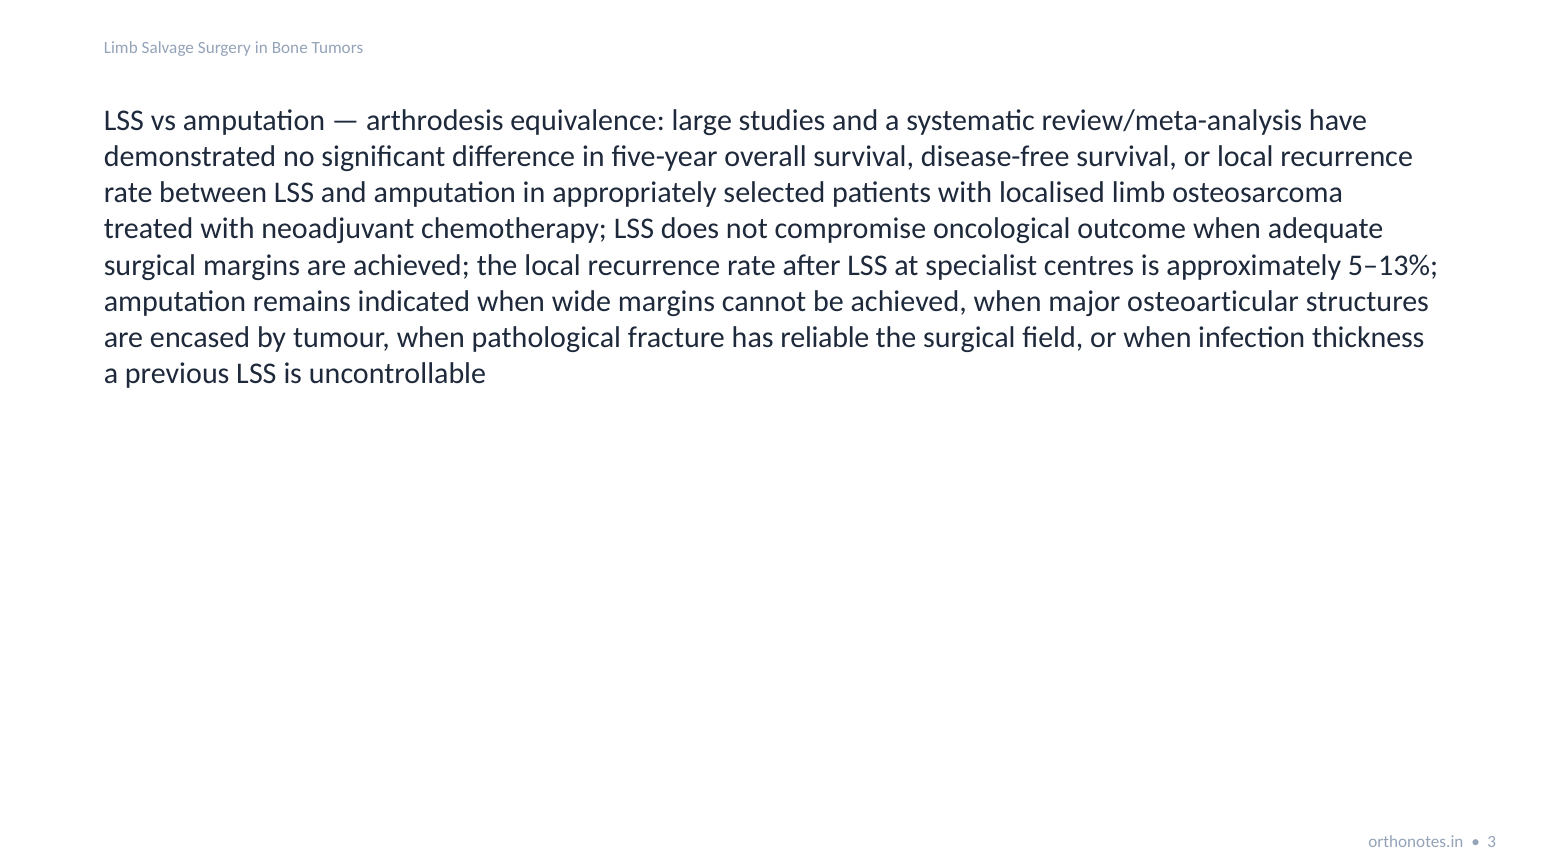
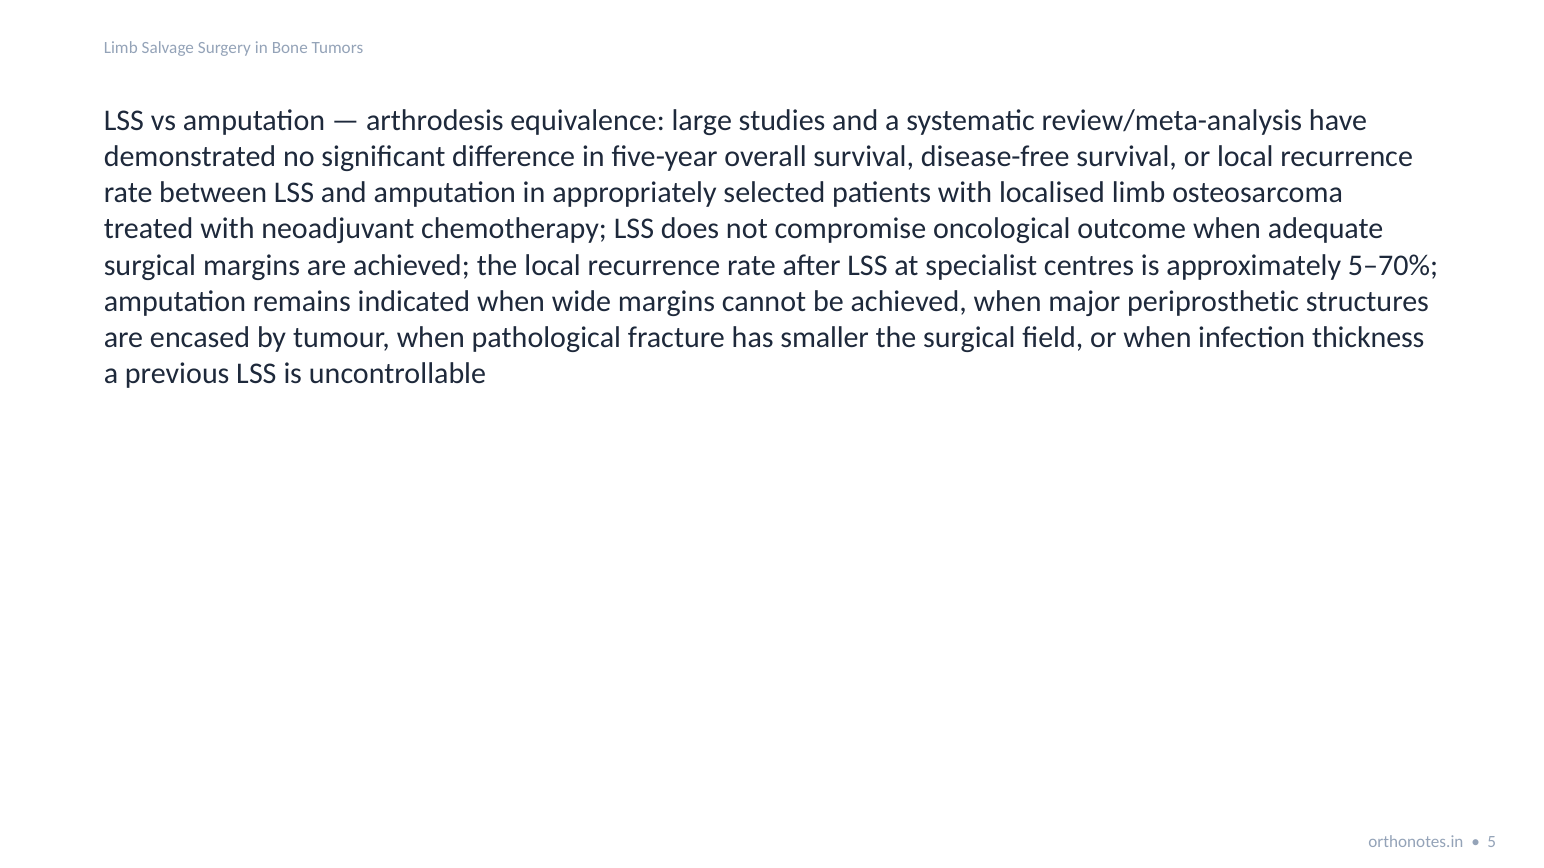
5–13%: 5–13% -> 5–70%
osteoarticular: osteoarticular -> periprosthetic
reliable: reliable -> smaller
3: 3 -> 5
